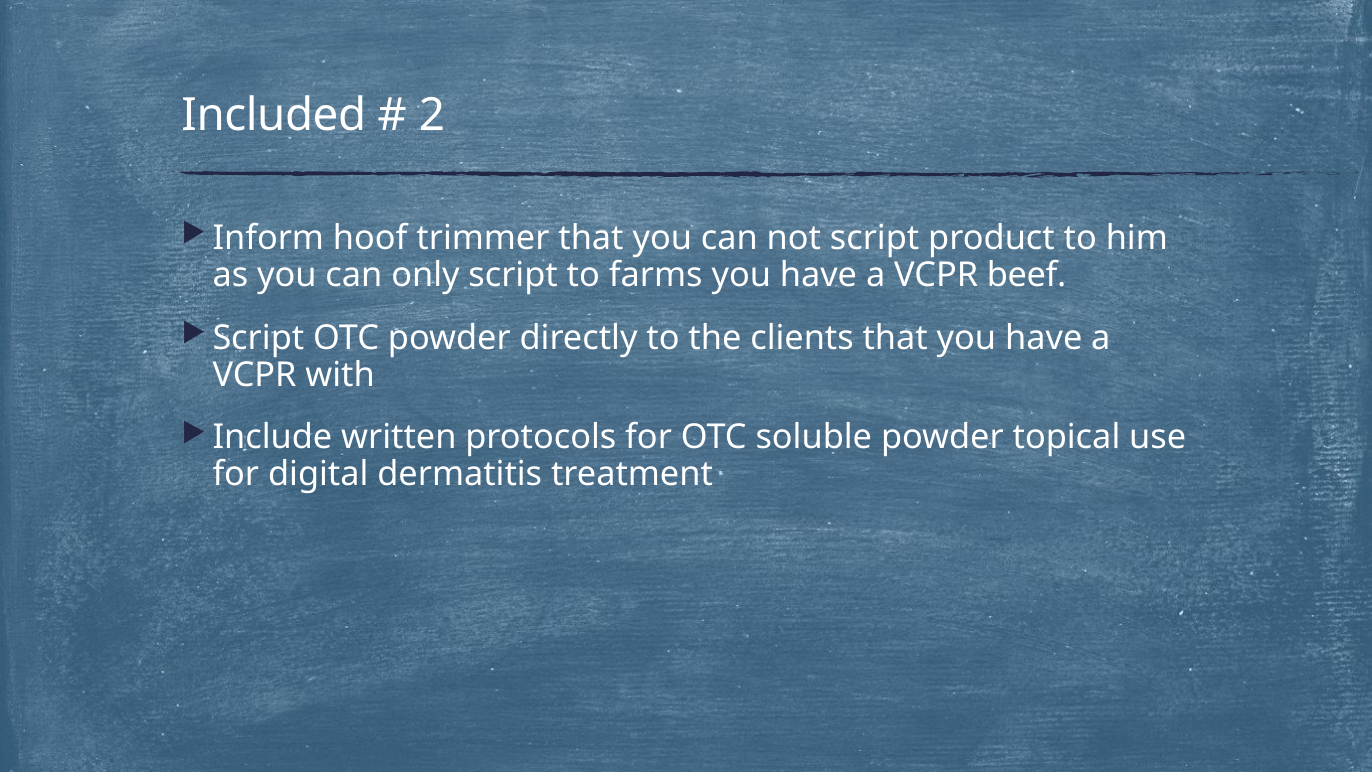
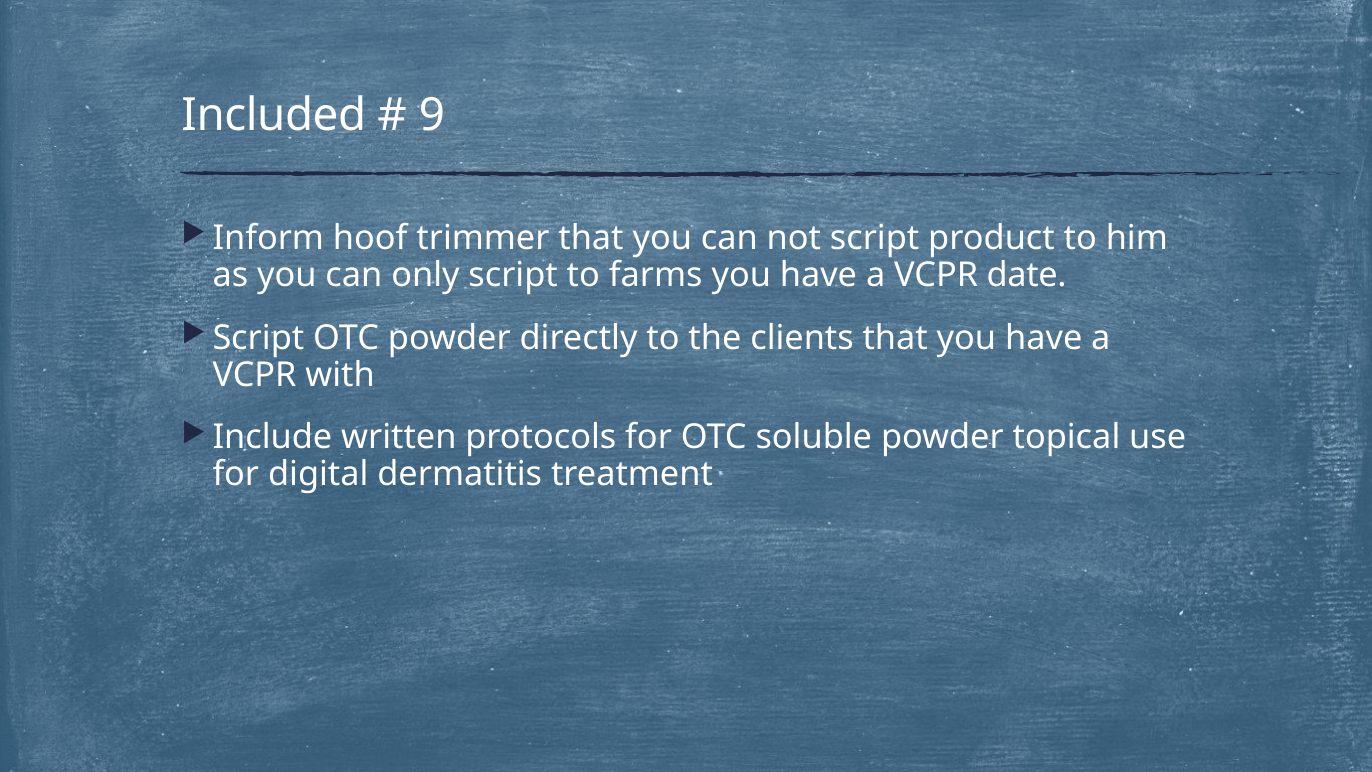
2: 2 -> 9
beef: beef -> date
